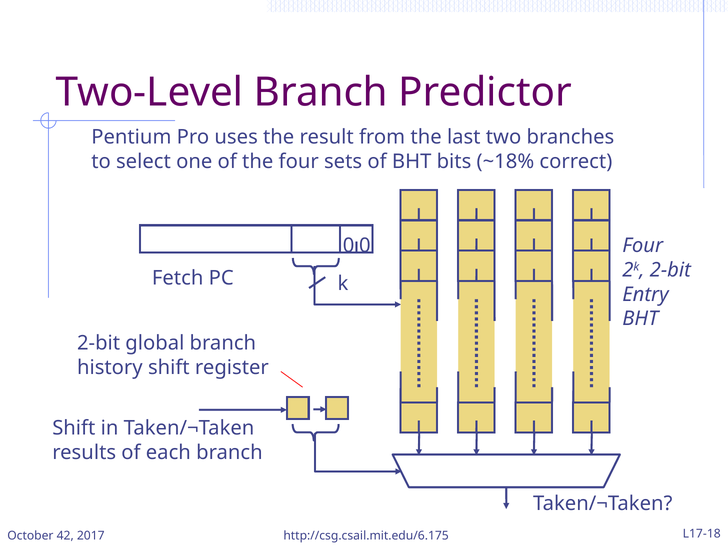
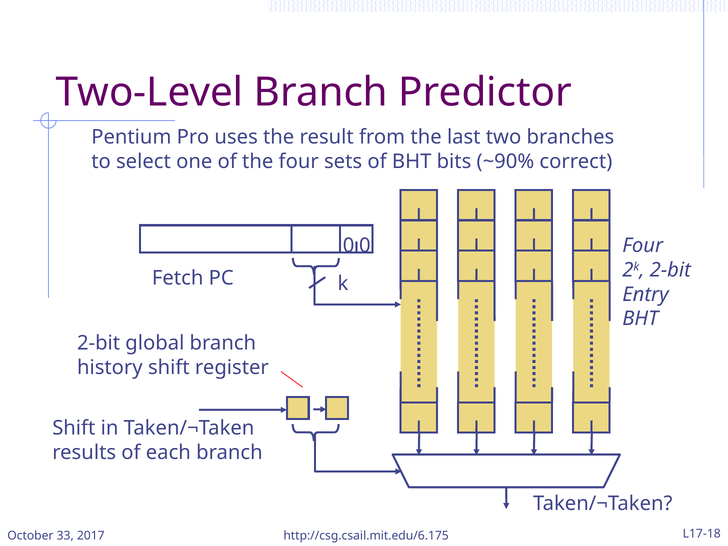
~18%: ~18% -> ~90%
42: 42 -> 33
